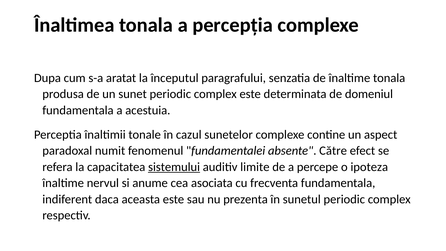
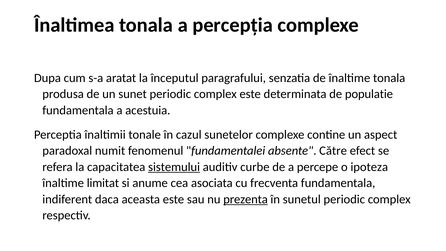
domeniul: domeniul -> populatie
limite: limite -> curbe
nervul: nervul -> limitat
prezenta underline: none -> present
